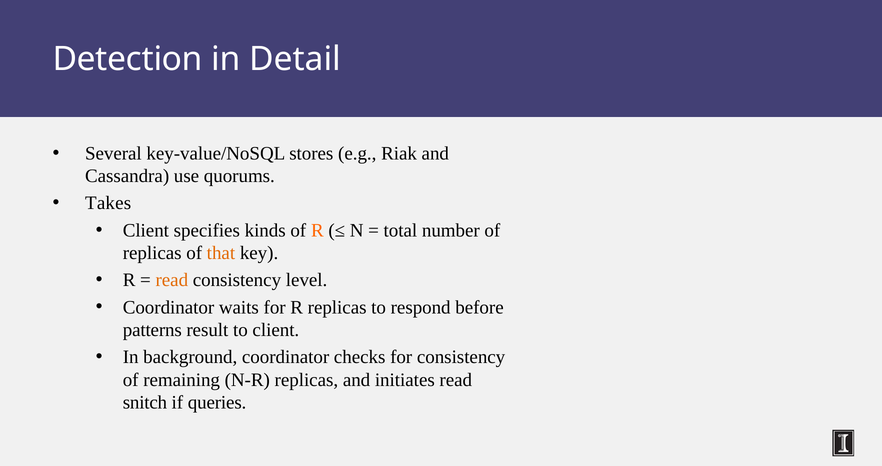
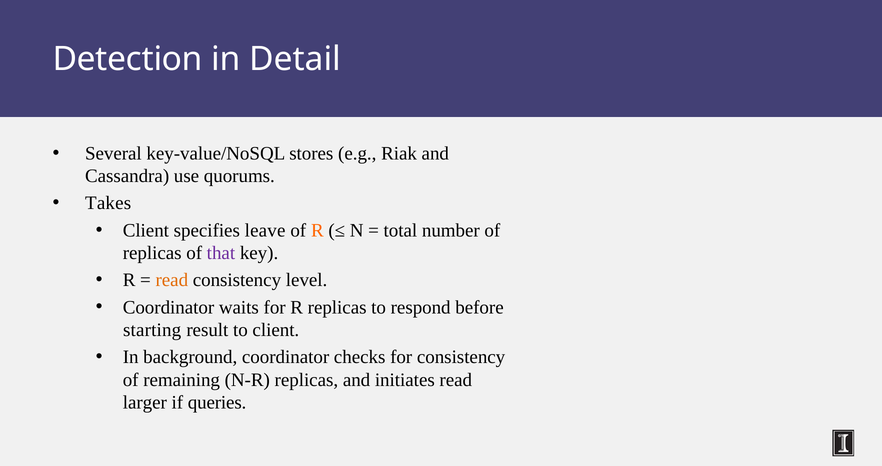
kinds: kinds -> leave
that colour: orange -> purple
patterns: patterns -> starting
snitch: snitch -> larger
